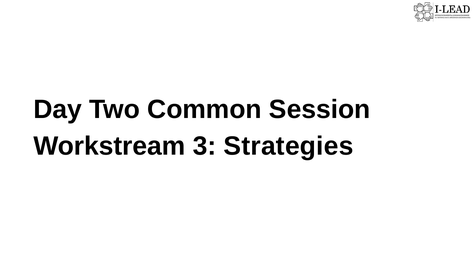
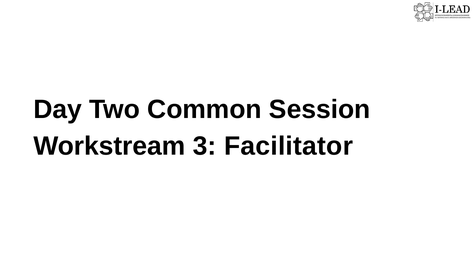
Strategies: Strategies -> Facilitator
